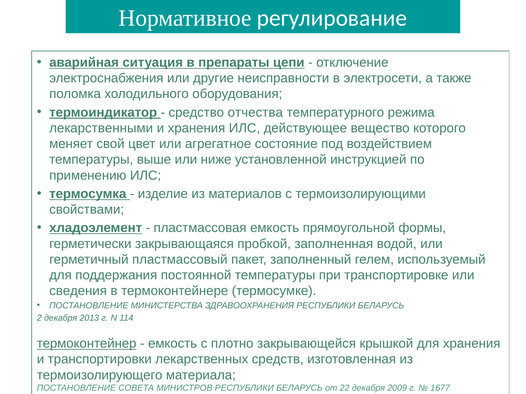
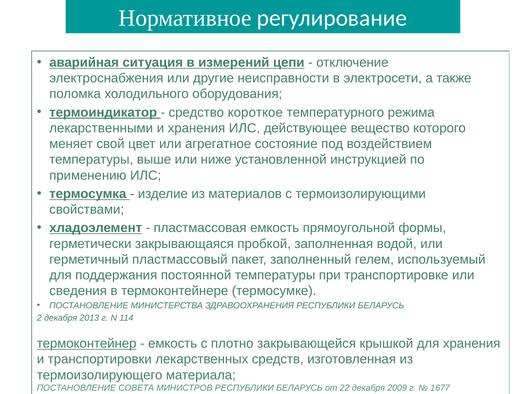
препараты: препараты -> измерений
отчества: отчества -> короткое
